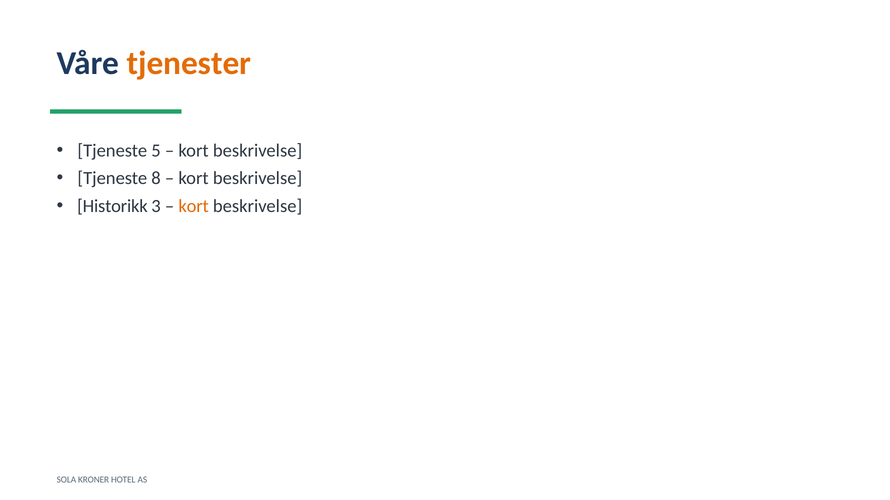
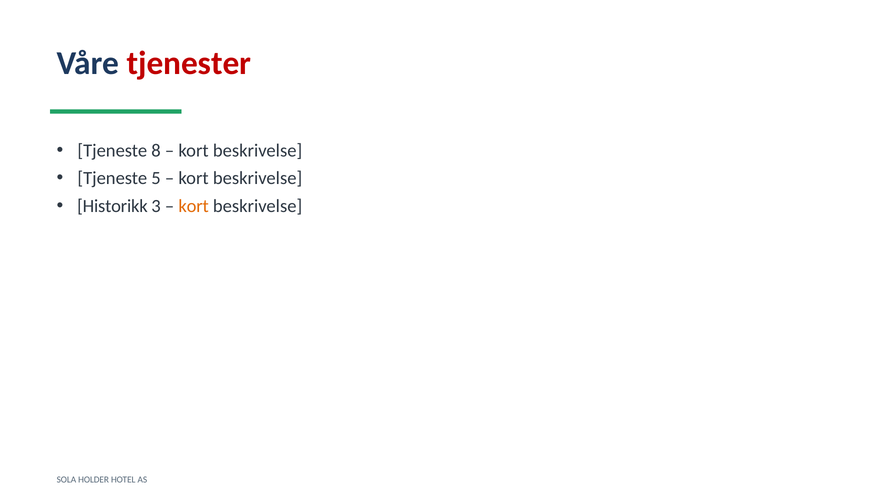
tjenester colour: orange -> red
5: 5 -> 8
8: 8 -> 5
KRONER: KRONER -> HOLDER
